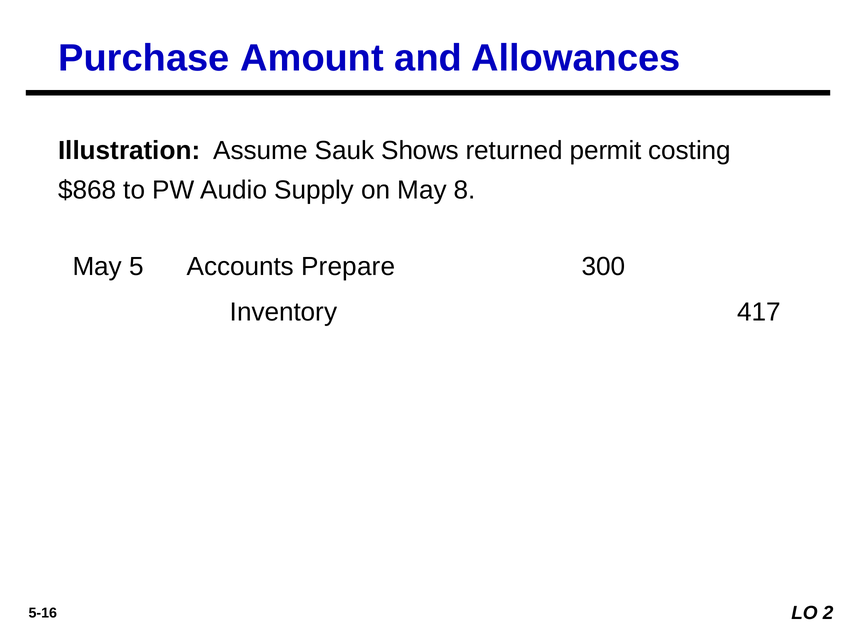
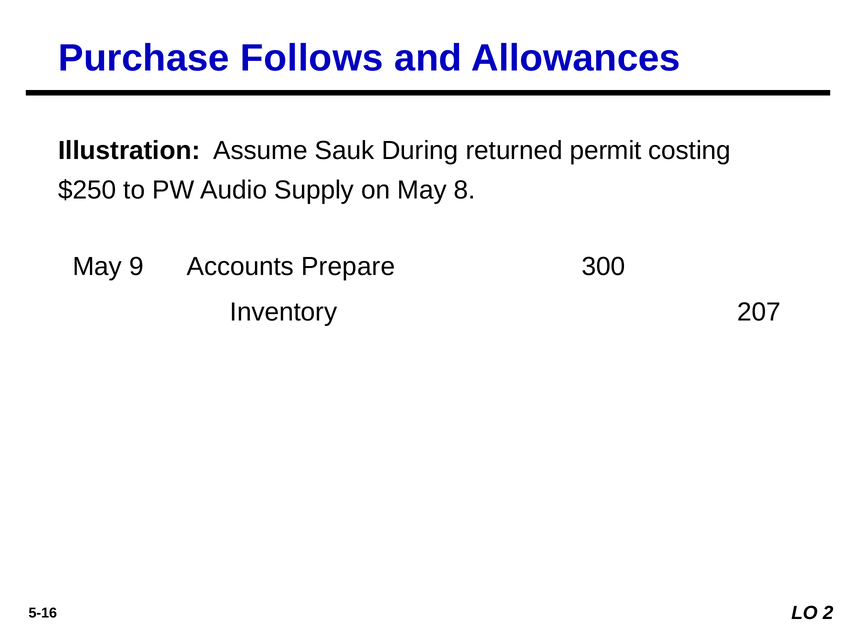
Amount: Amount -> Follows
Shows: Shows -> During
$868: $868 -> $250
5: 5 -> 9
417: 417 -> 207
